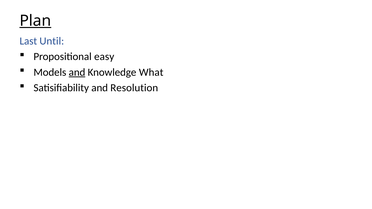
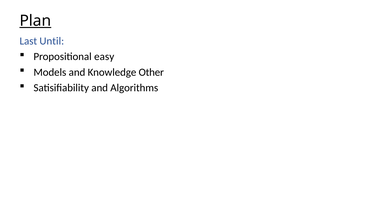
and at (77, 72) underline: present -> none
What: What -> Other
Resolution: Resolution -> Algorithms
